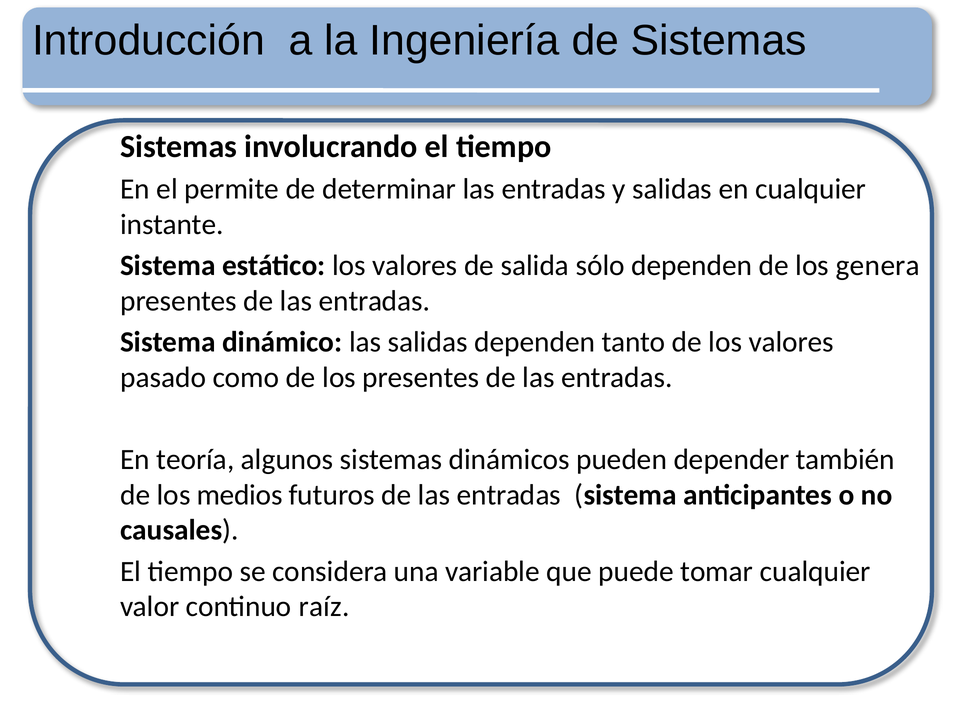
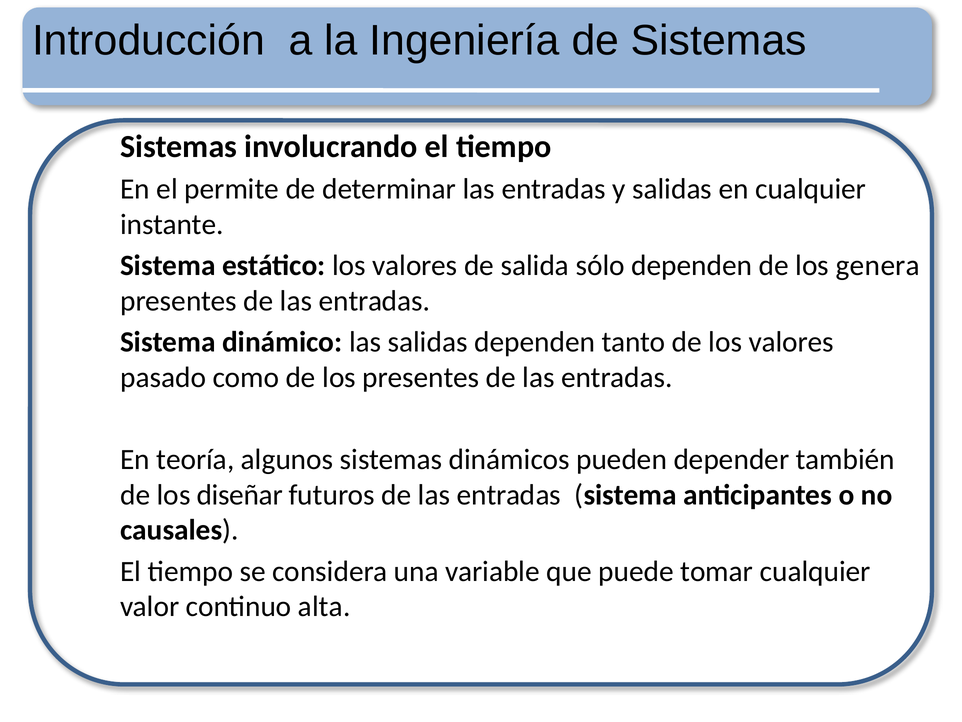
medios: medios -> diseñar
raíz: raíz -> alta
